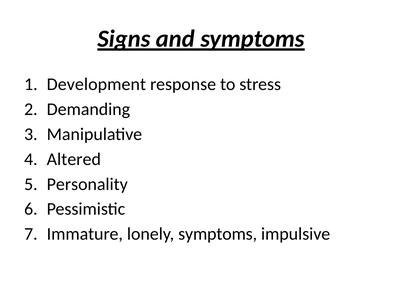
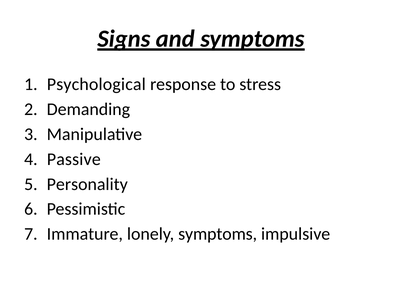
Development: Development -> Psychological
Altered: Altered -> Passive
